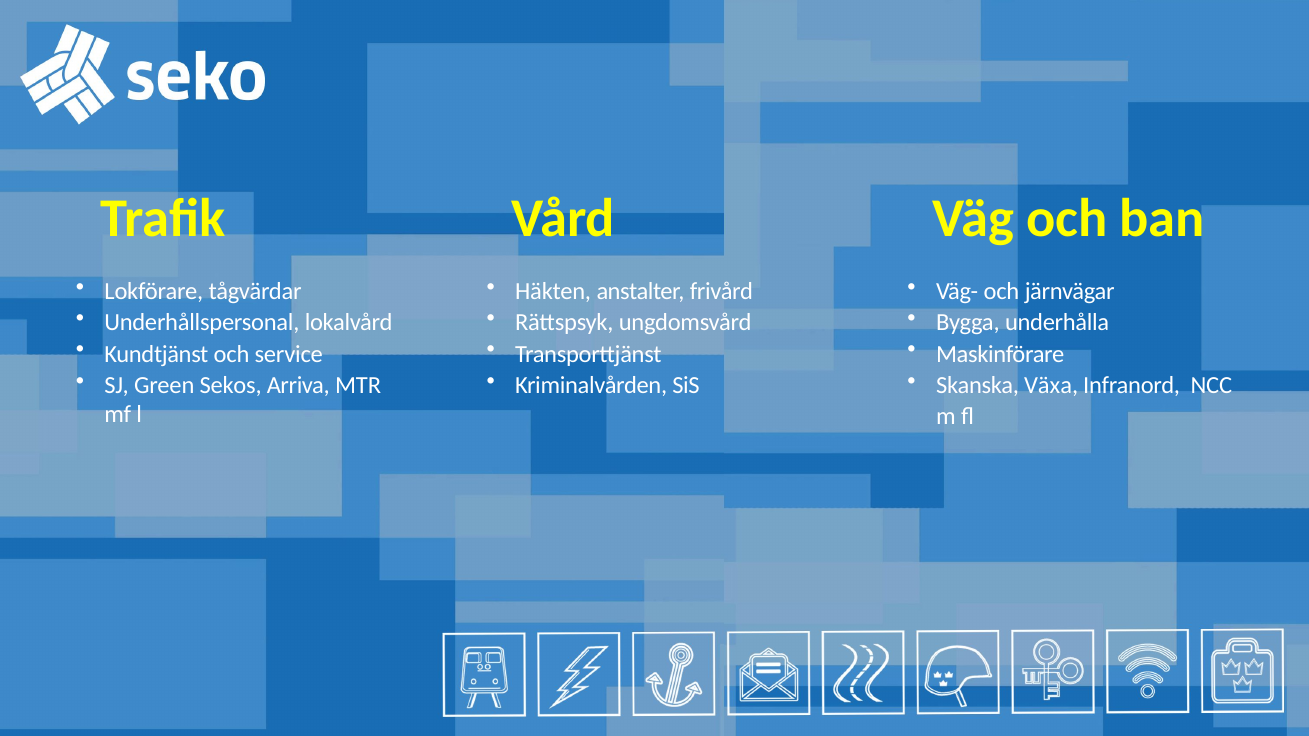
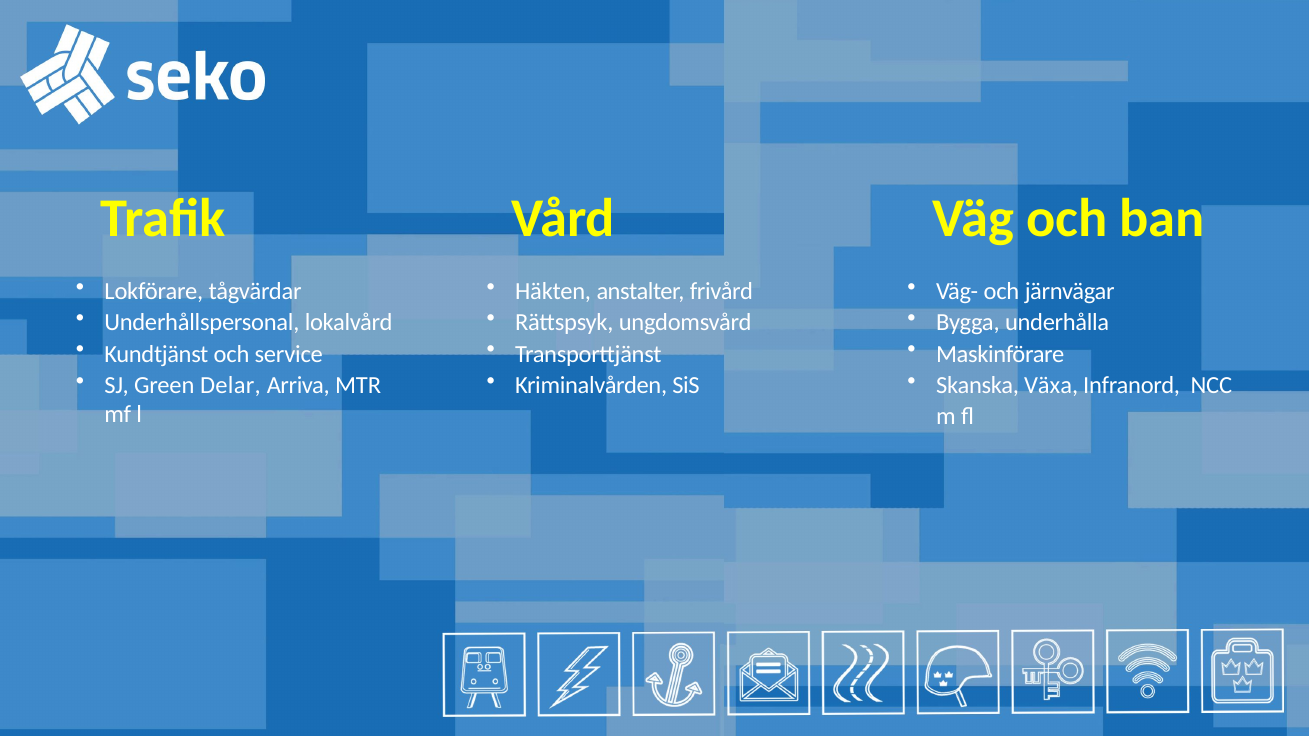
Sekos: Sekos -> Delar
